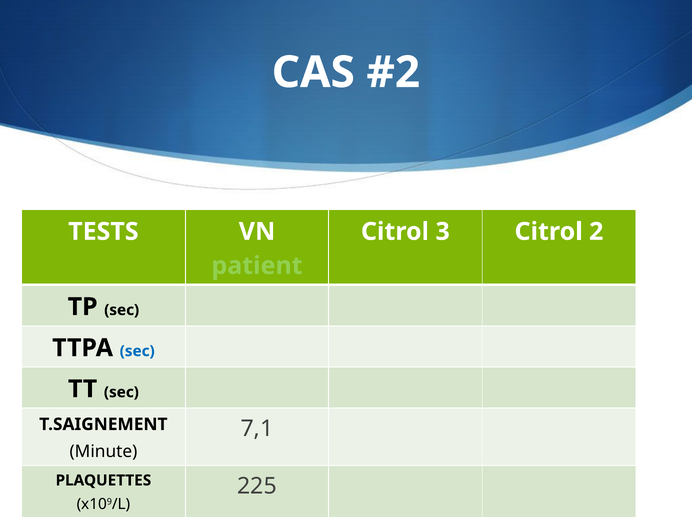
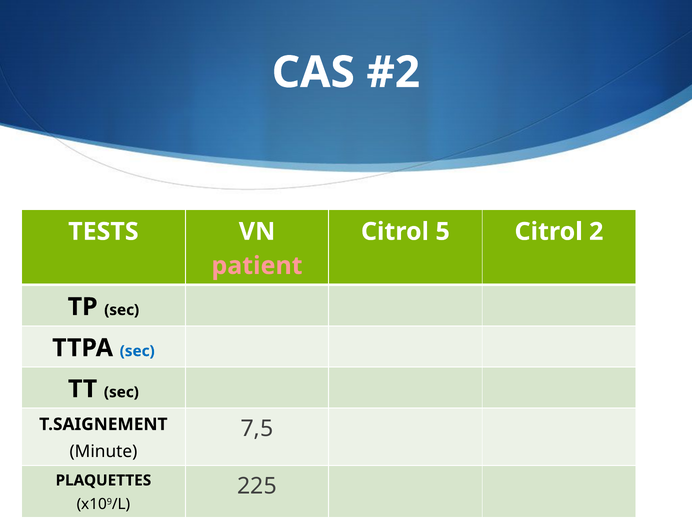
3: 3 -> 5
patient colour: light green -> pink
7,1: 7,1 -> 7,5
